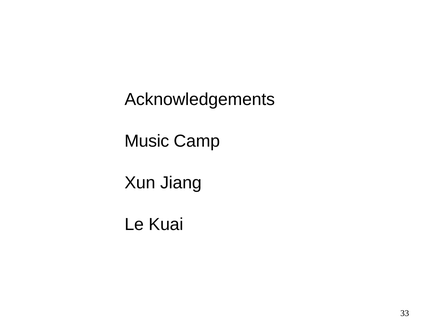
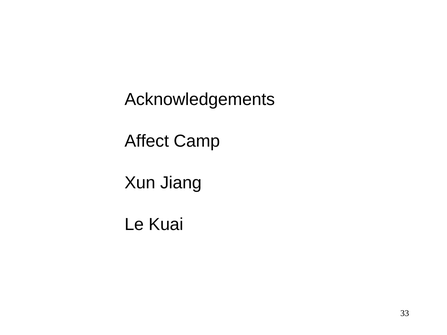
Music: Music -> Affect
